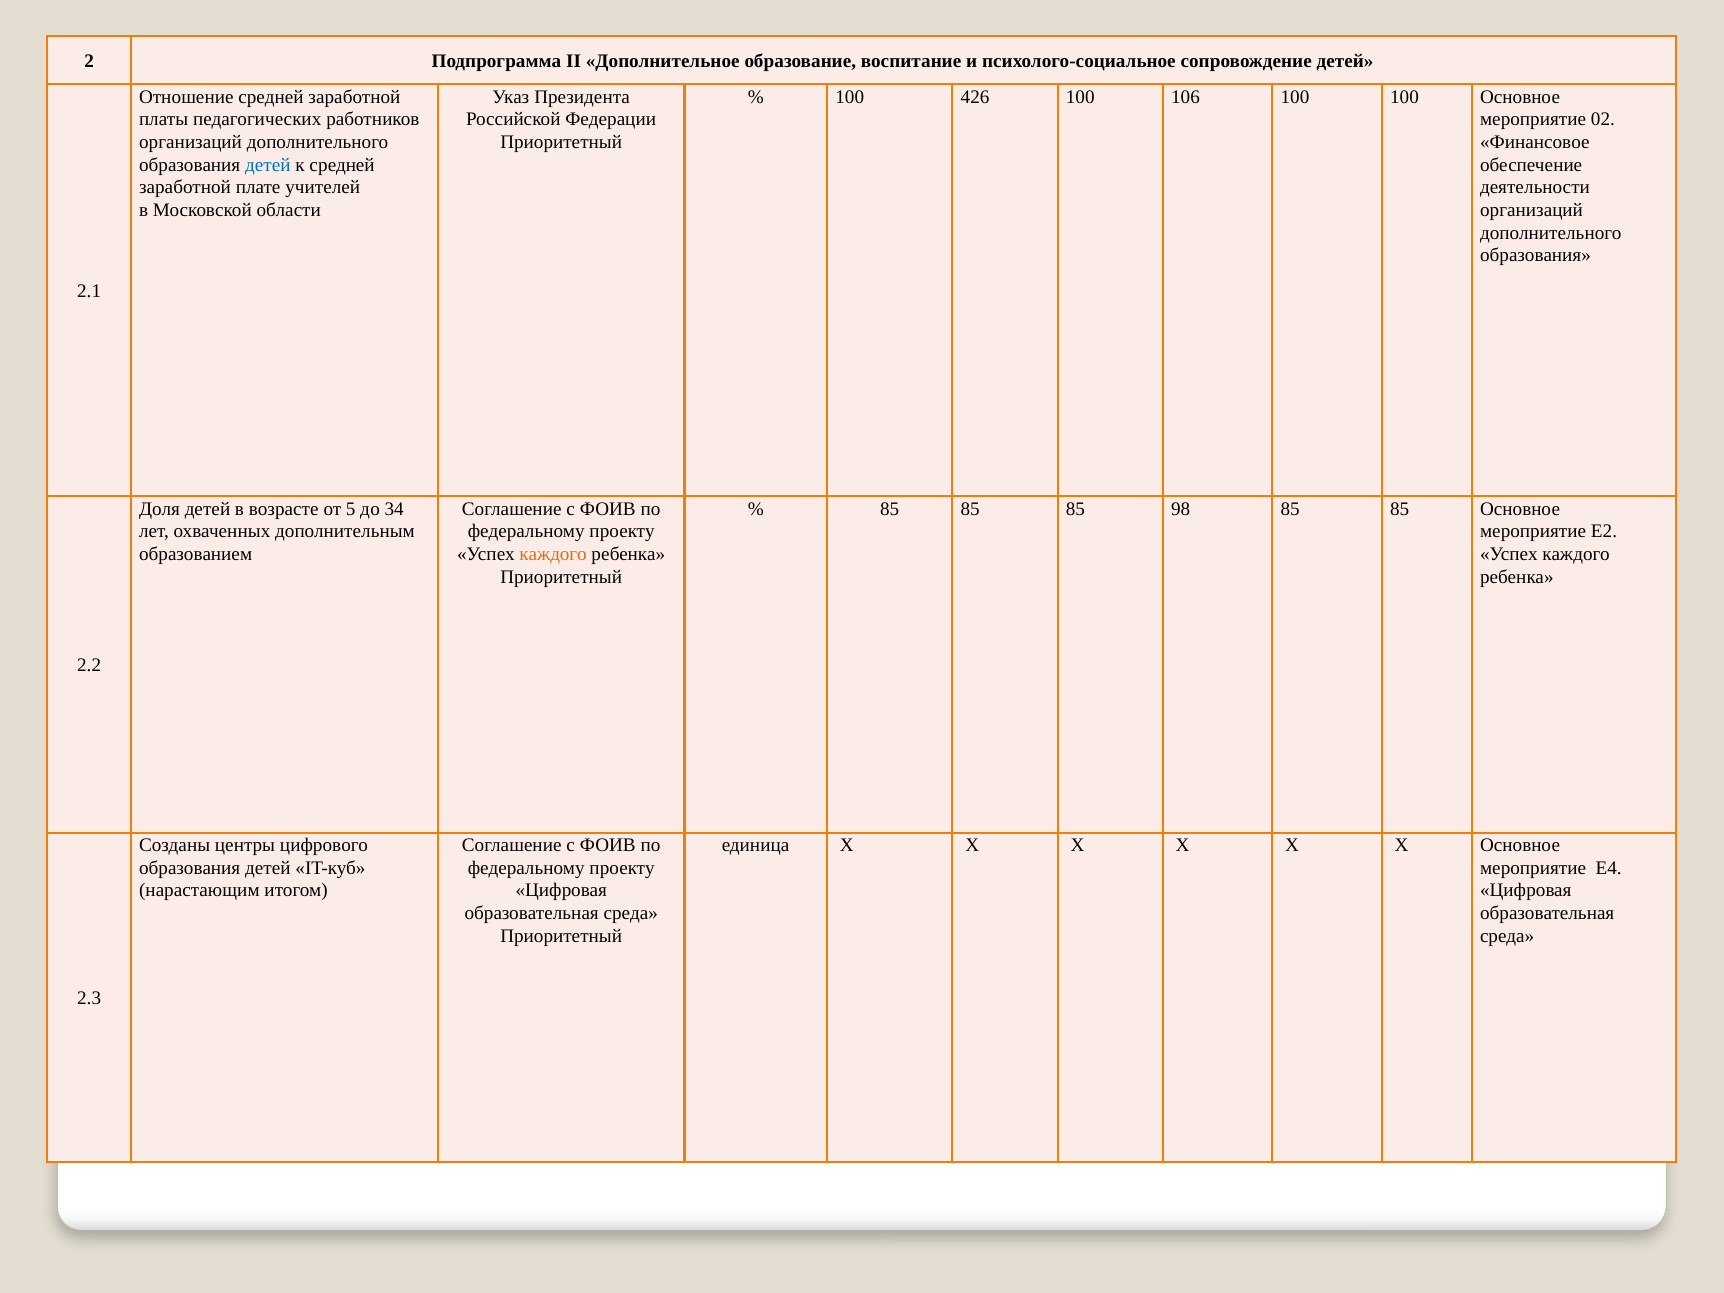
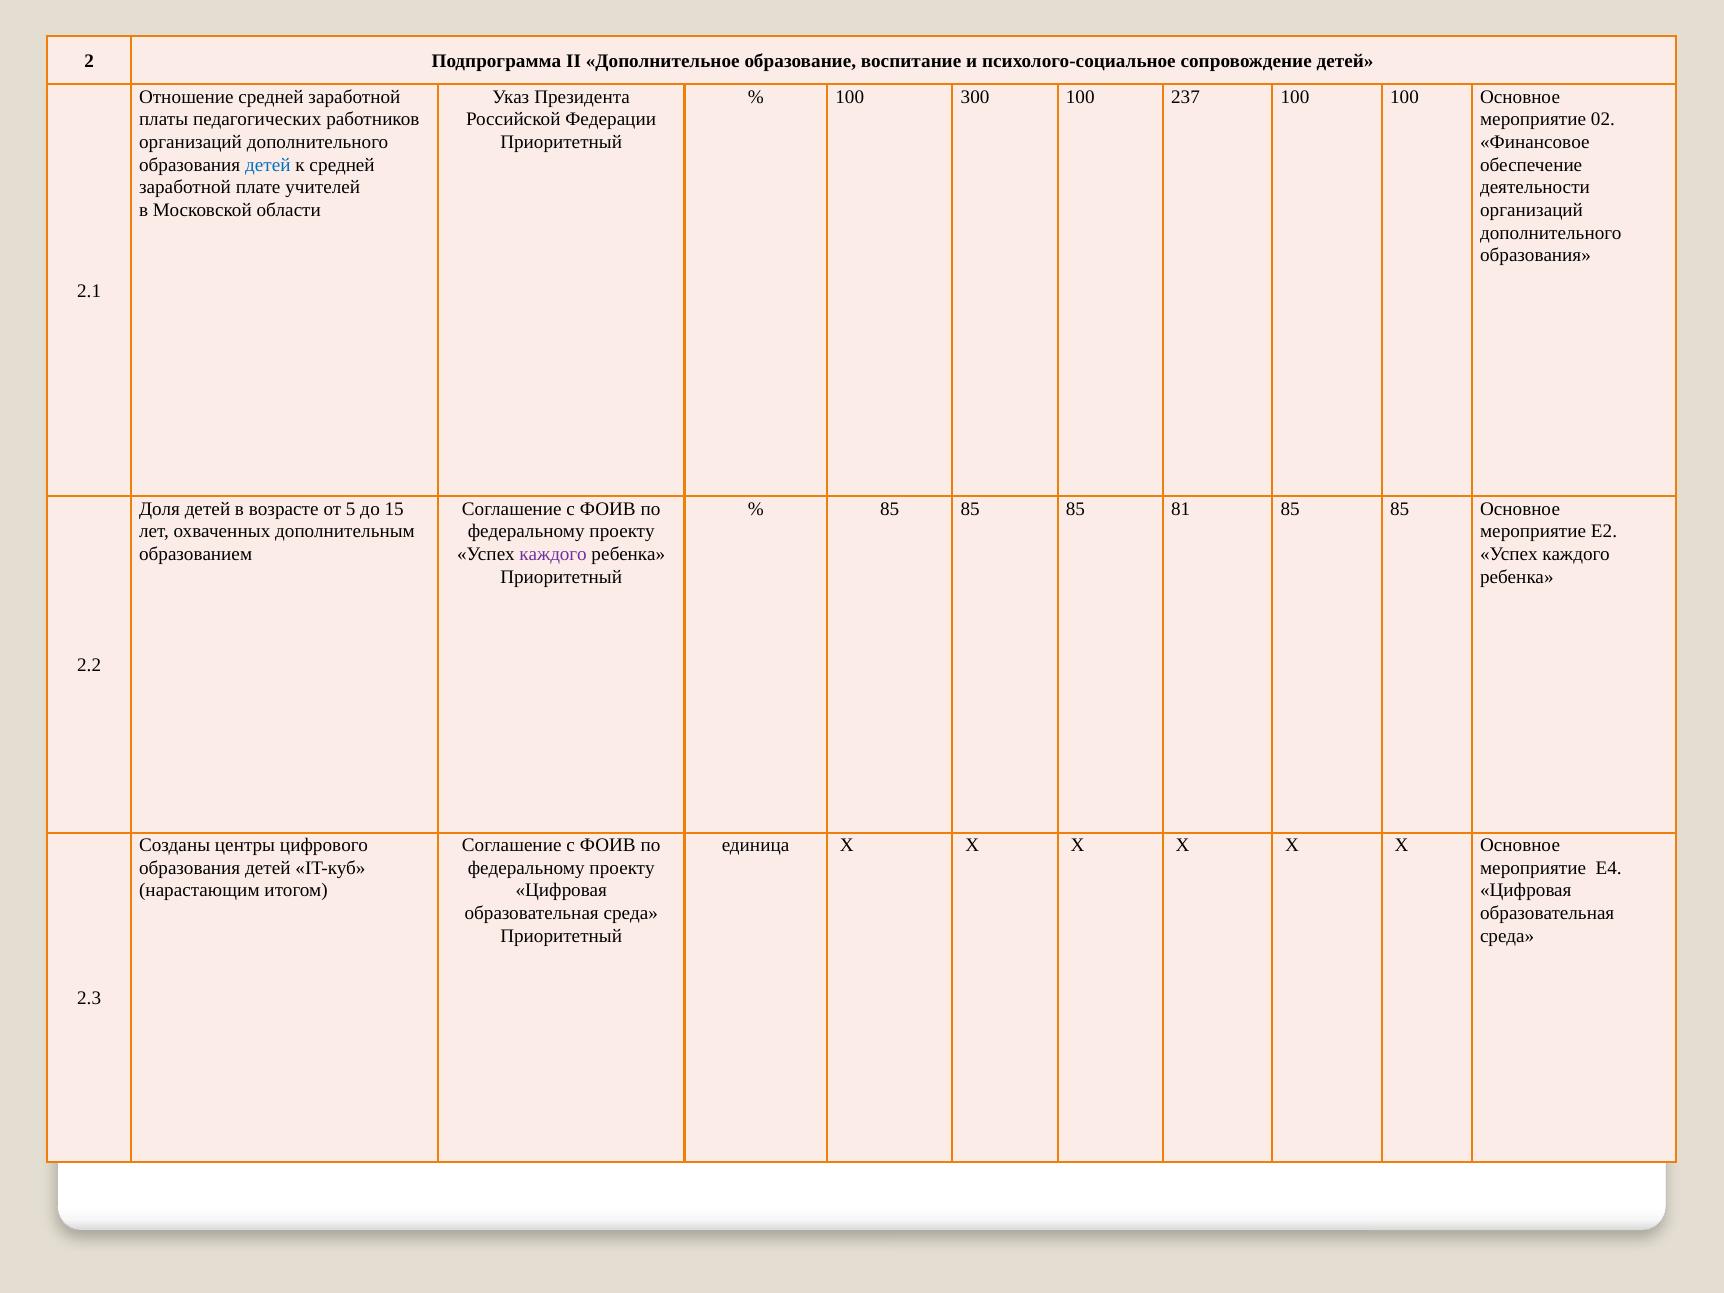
426: 426 -> 300
106: 106 -> 237
34: 34 -> 15
98: 98 -> 81
каждого at (553, 554) colour: orange -> purple
